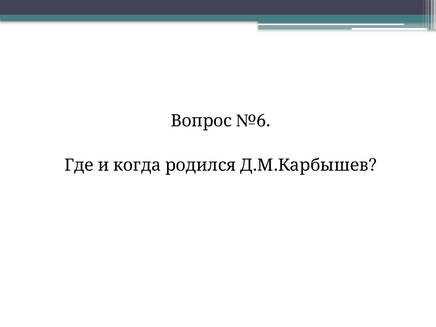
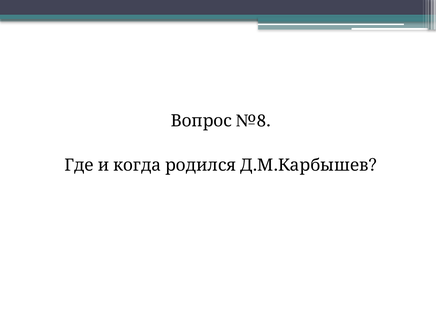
№6: №6 -> №8
